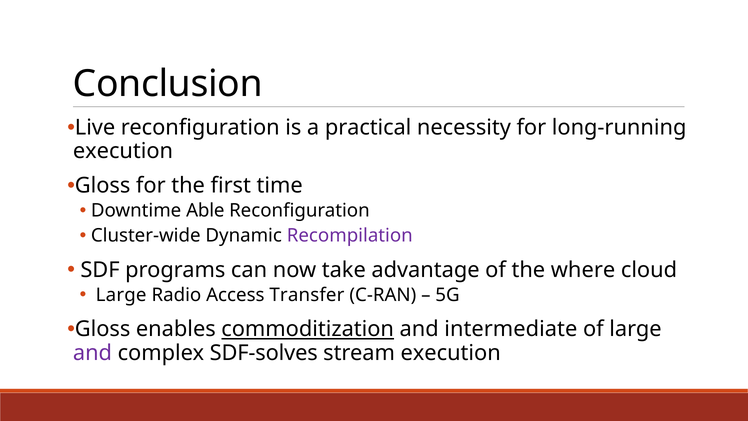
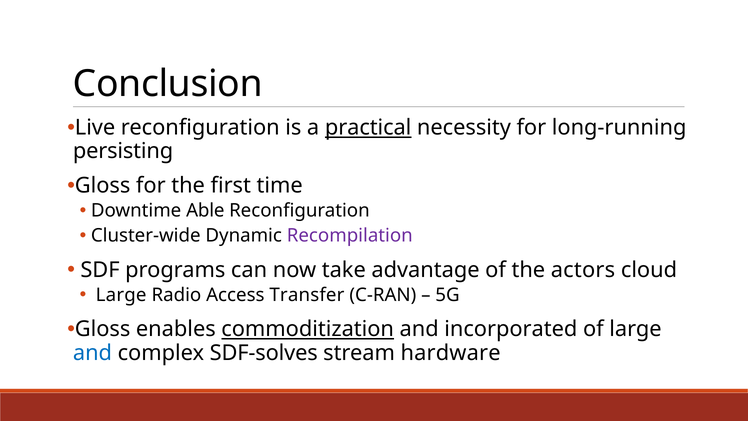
practical underline: none -> present
execution at (123, 151): execution -> persisting
where: where -> actors
intermediate: intermediate -> incorporated
and at (92, 353) colour: purple -> blue
stream execution: execution -> hardware
